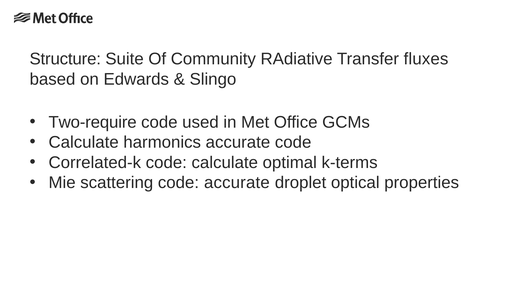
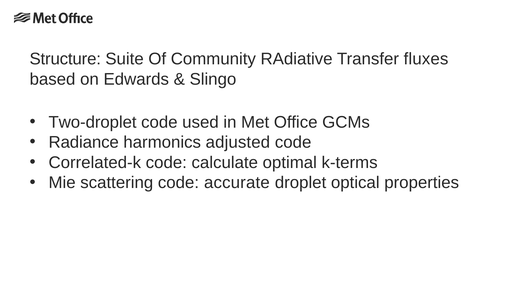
Two-require: Two-require -> Two-droplet
Calculate at (84, 142): Calculate -> Radiance
harmonics accurate: accurate -> adjusted
